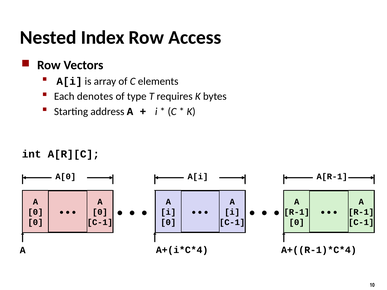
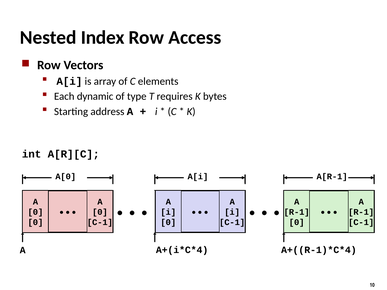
denotes: denotes -> dynamic
